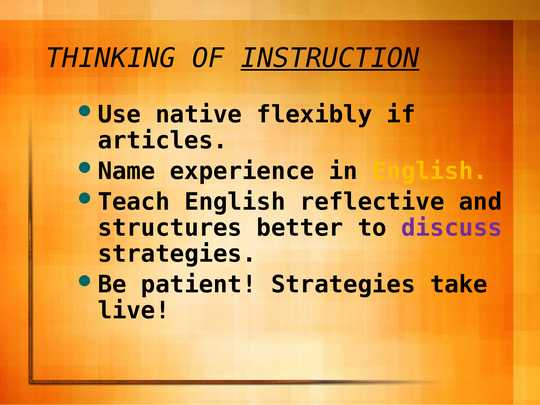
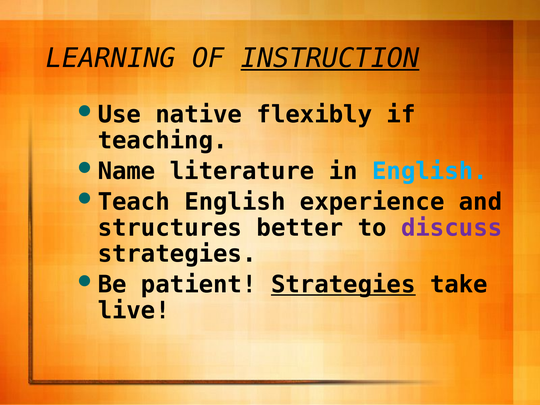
THINKING: THINKING -> LEARNING
articles: articles -> teaching
experience: experience -> literature
English at (430, 171) colour: yellow -> light blue
reflective: reflective -> experience
Strategies at (343, 285) underline: none -> present
